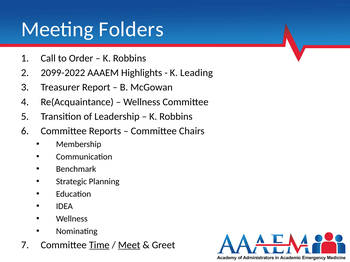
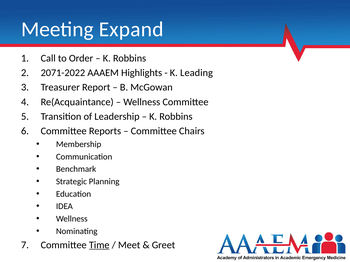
Folders: Folders -> Expand
2099-2022: 2099-2022 -> 2071-2022
Meet underline: present -> none
